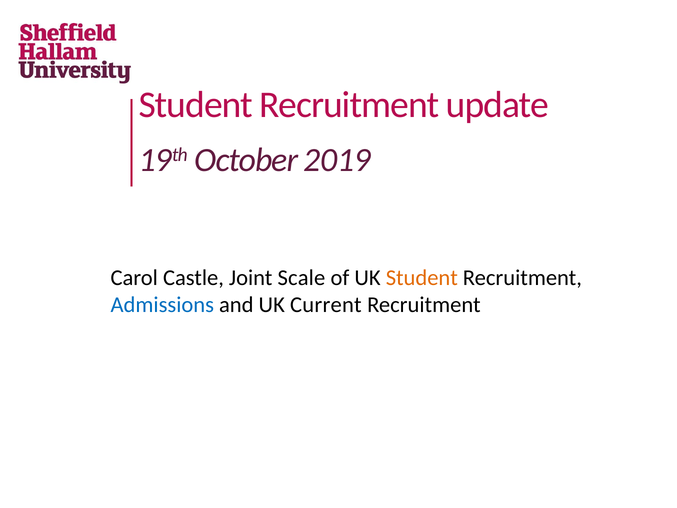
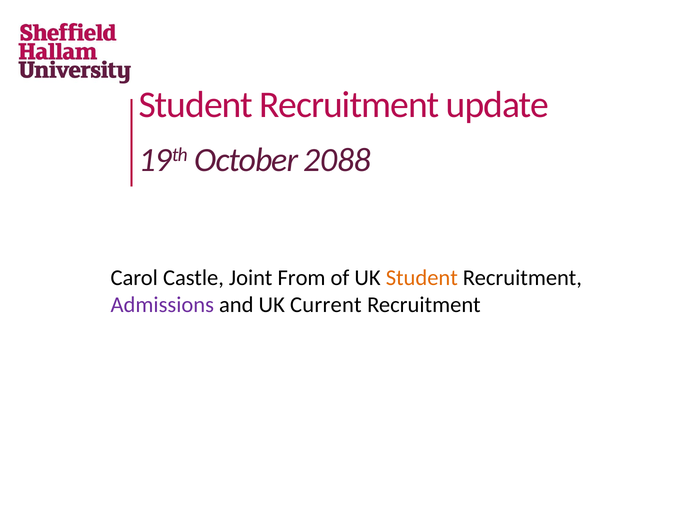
2019: 2019 -> 2088
Scale: Scale -> From
Admissions colour: blue -> purple
